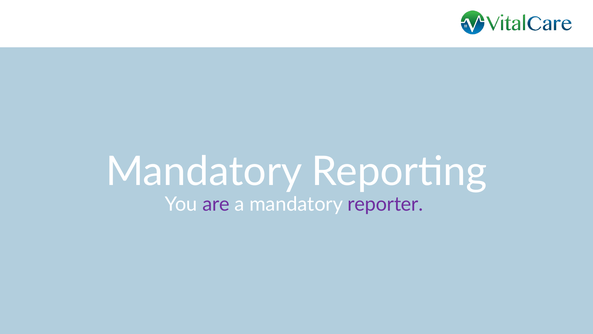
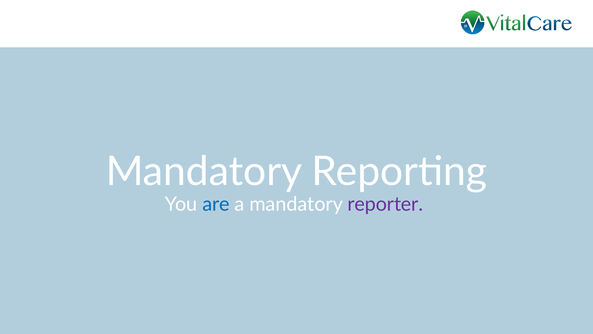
are colour: purple -> blue
